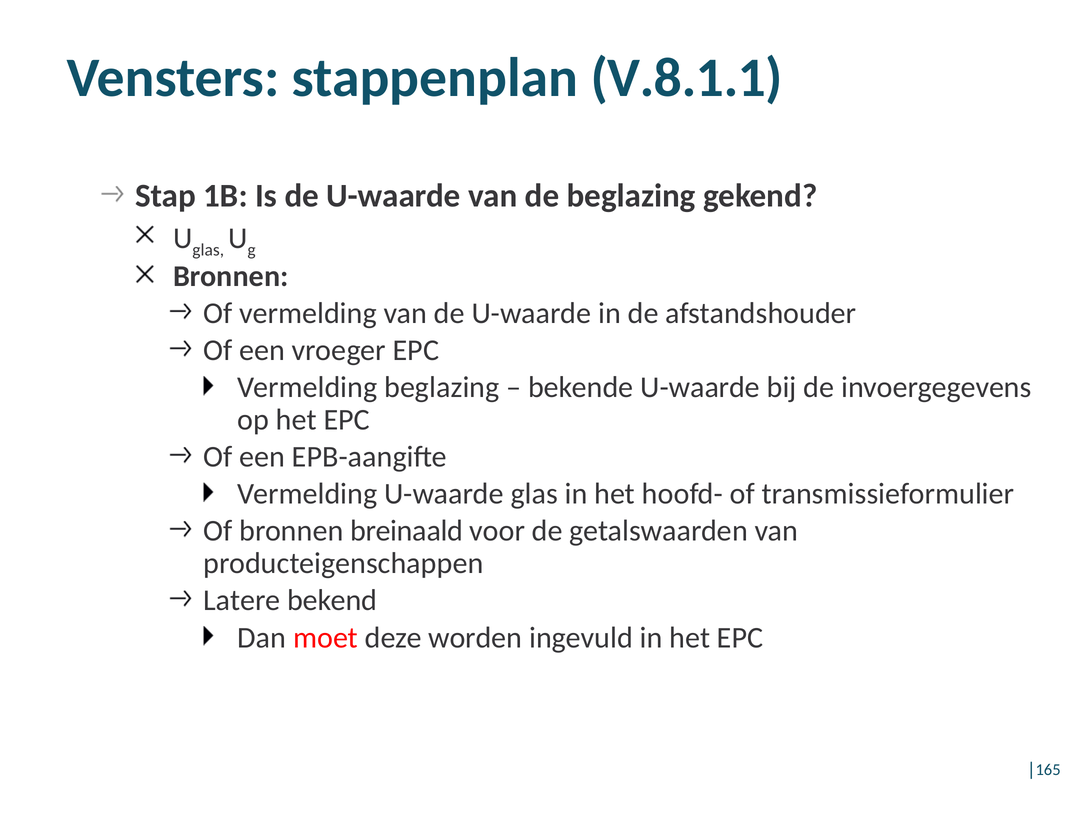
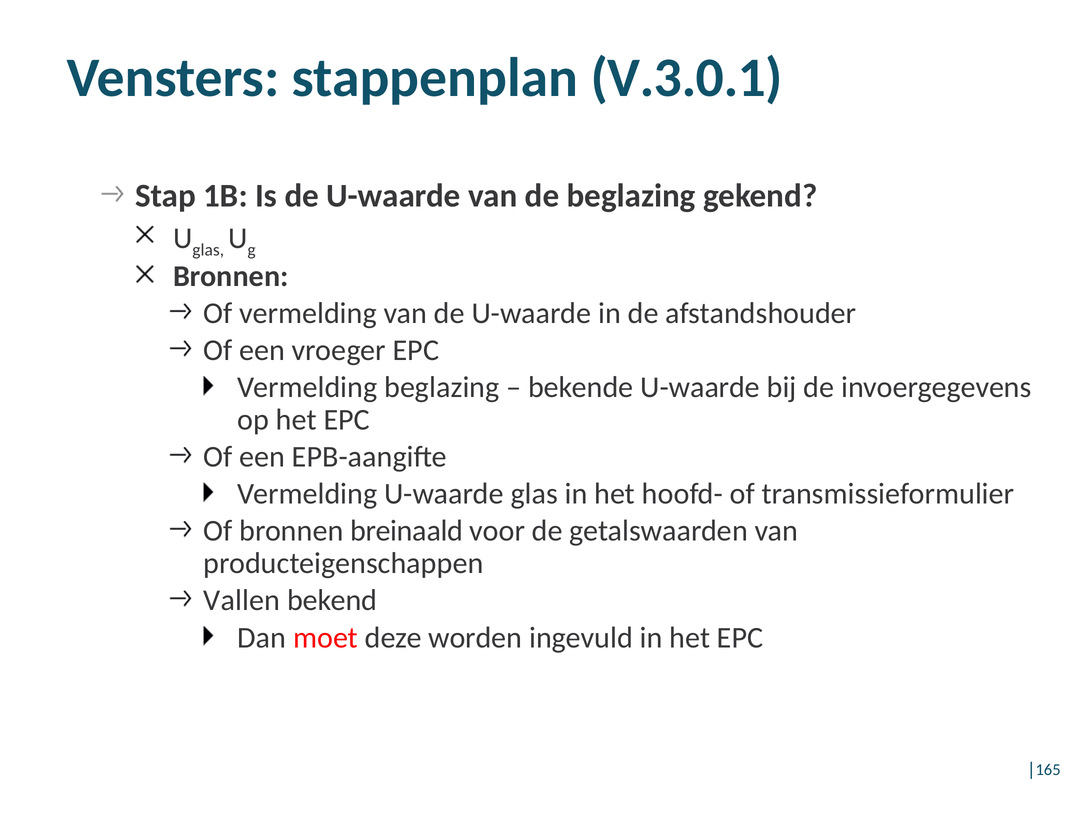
V.8.1.1: V.8.1.1 -> V.3.0.1
Latere: Latere -> Vallen
